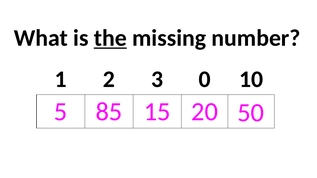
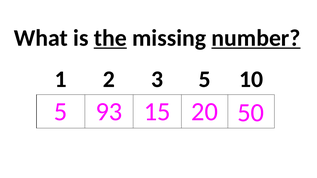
number underline: none -> present
3 0: 0 -> 5
85: 85 -> 93
